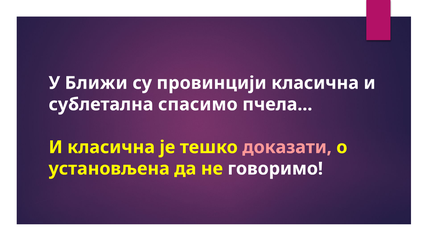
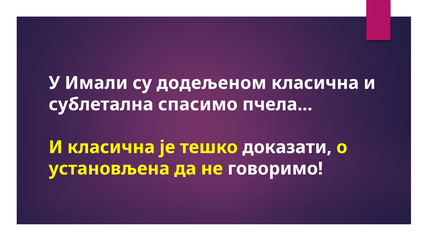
Ближи: Ближи -> Имали
провинцији: провинцији -> додељеном
доказати colour: pink -> white
